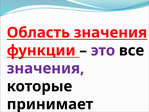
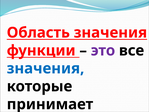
значения at (46, 68) colour: purple -> blue
